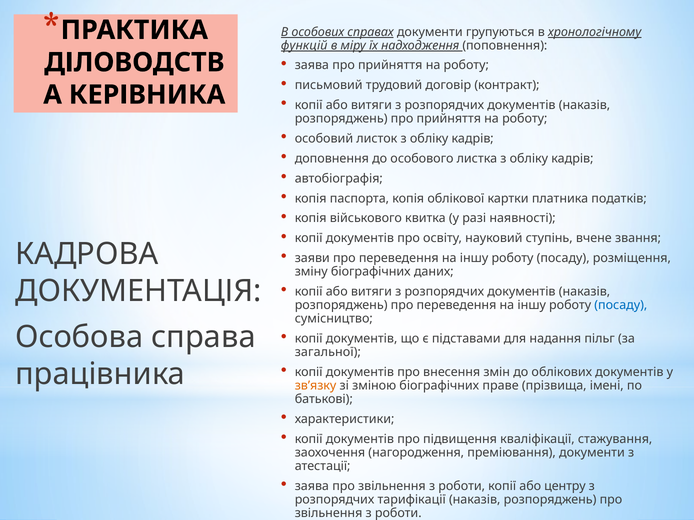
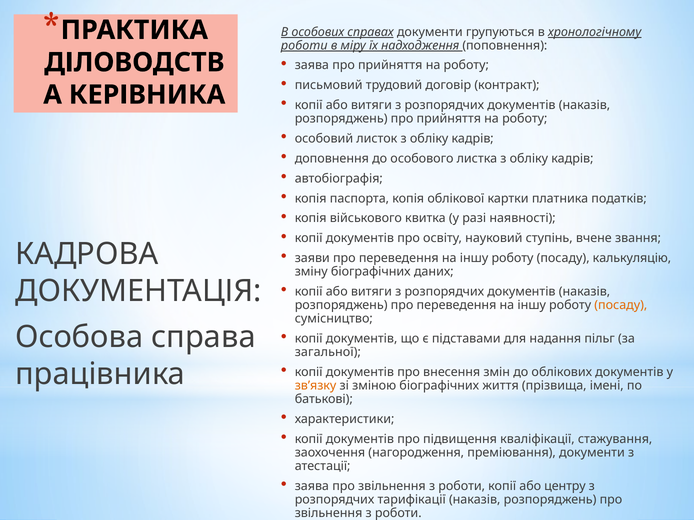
функцій at (304, 45): функцій -> роботи
розміщення: розміщення -> калькуляцію
посаду at (621, 306) colour: blue -> orange
праве: праве -> життя
